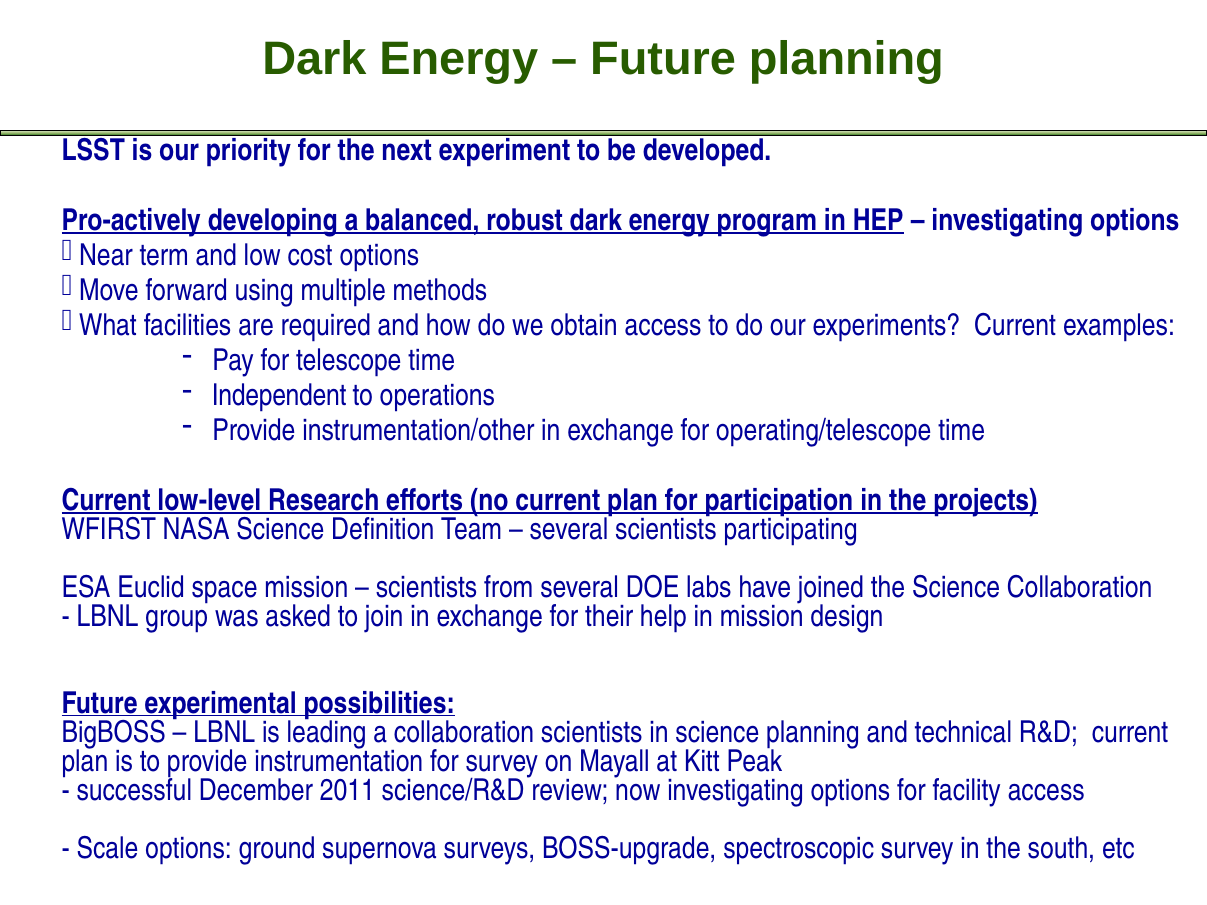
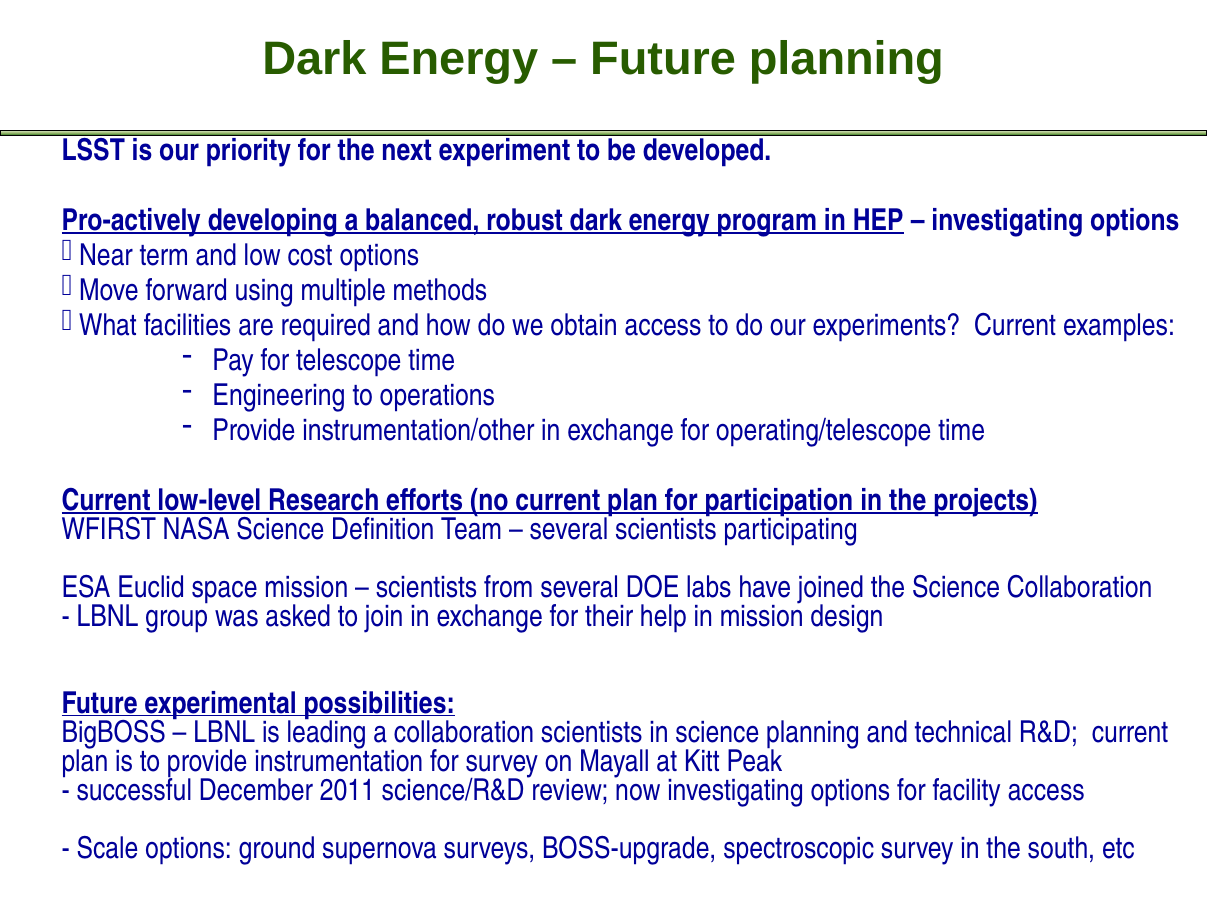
Independent: Independent -> Engineering
